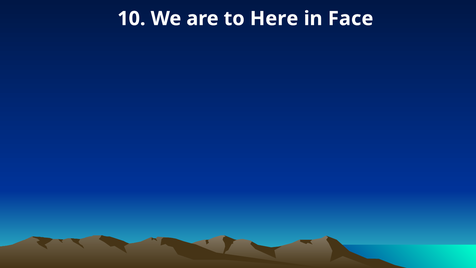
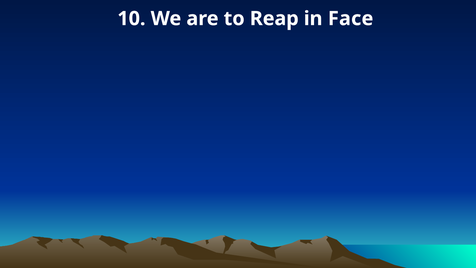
Here: Here -> Reap
